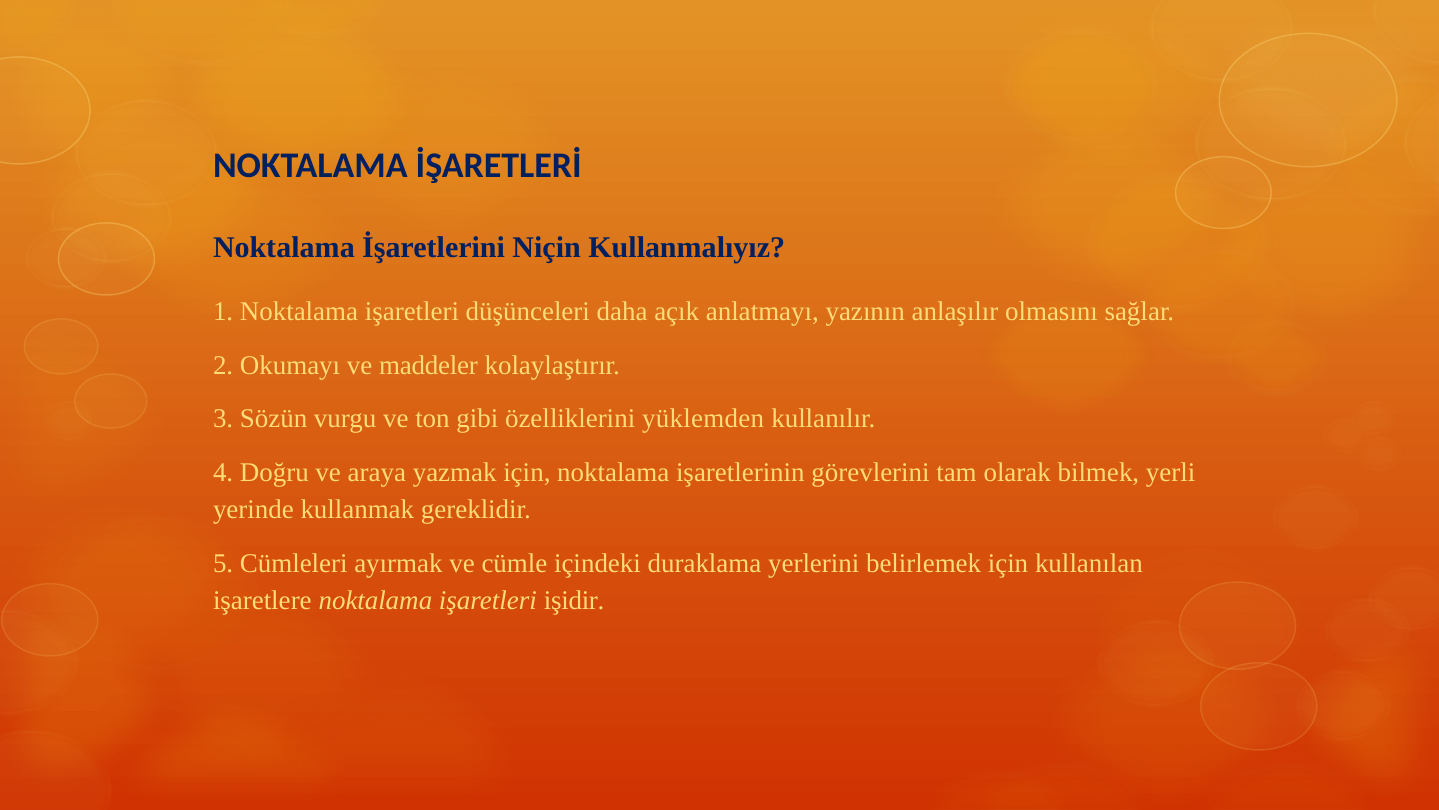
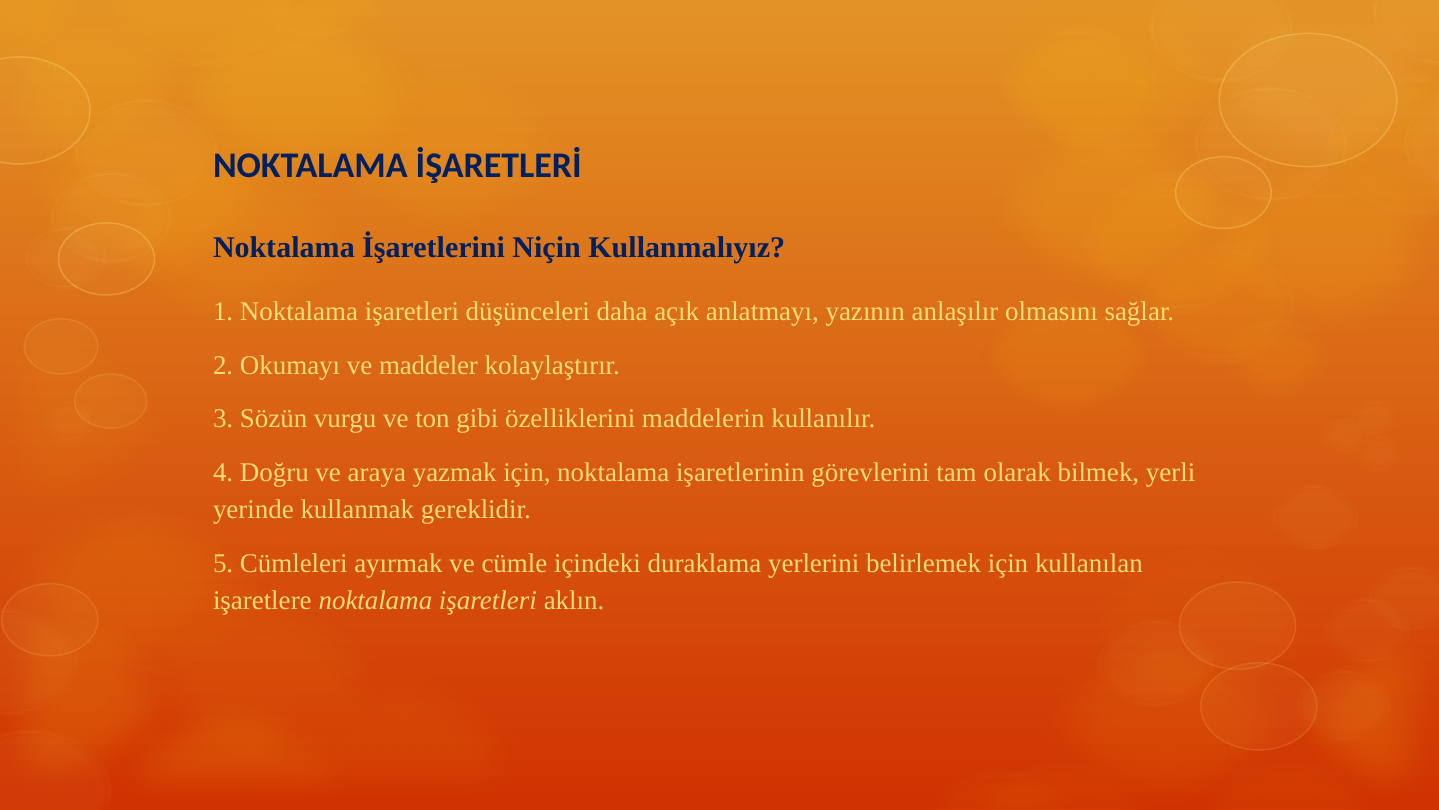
yüklemden: yüklemden -> maddelerin
işidir: işidir -> aklın
